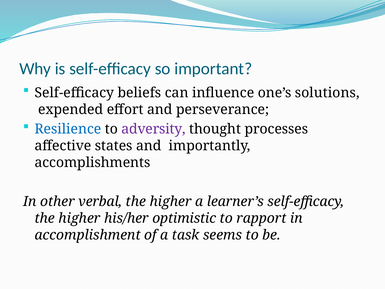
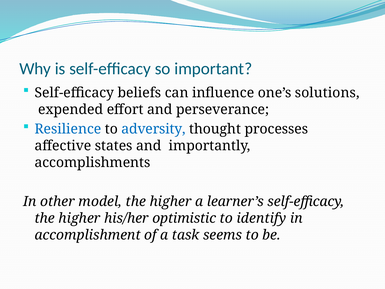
adversity colour: purple -> blue
verbal: verbal -> model
rapport: rapport -> identify
